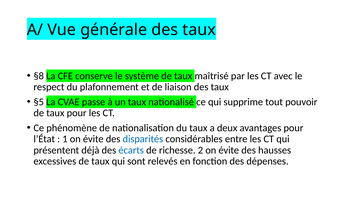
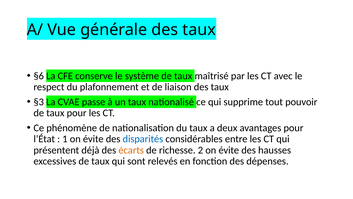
§8: §8 -> §6
§5: §5 -> §3
écarts colour: blue -> orange
